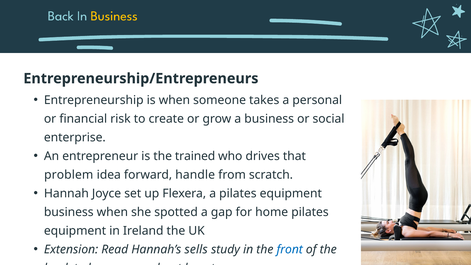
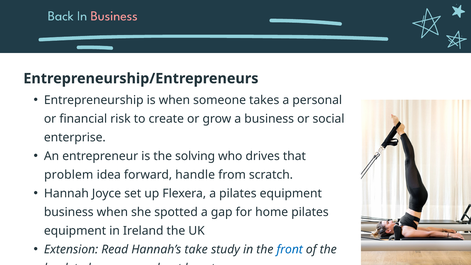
Business at (114, 16) colour: yellow -> pink
trained: trained -> solving
sells: sells -> take
